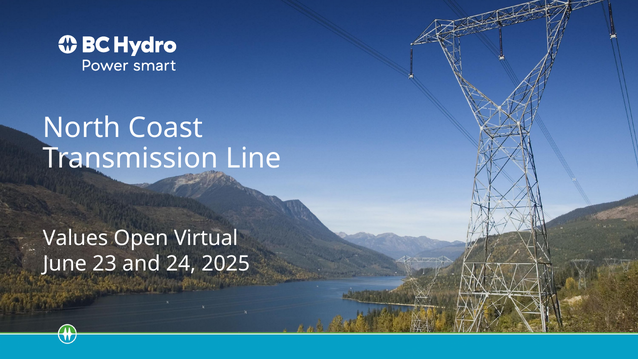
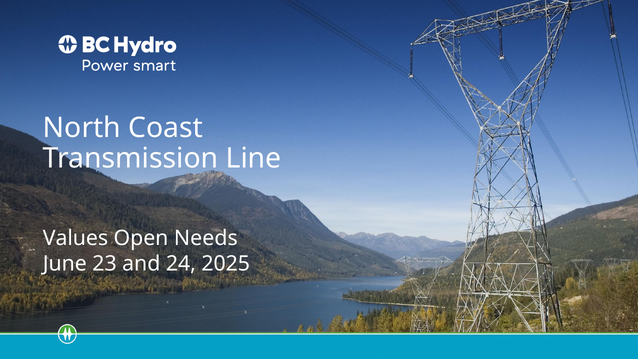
Virtual: Virtual -> Needs
